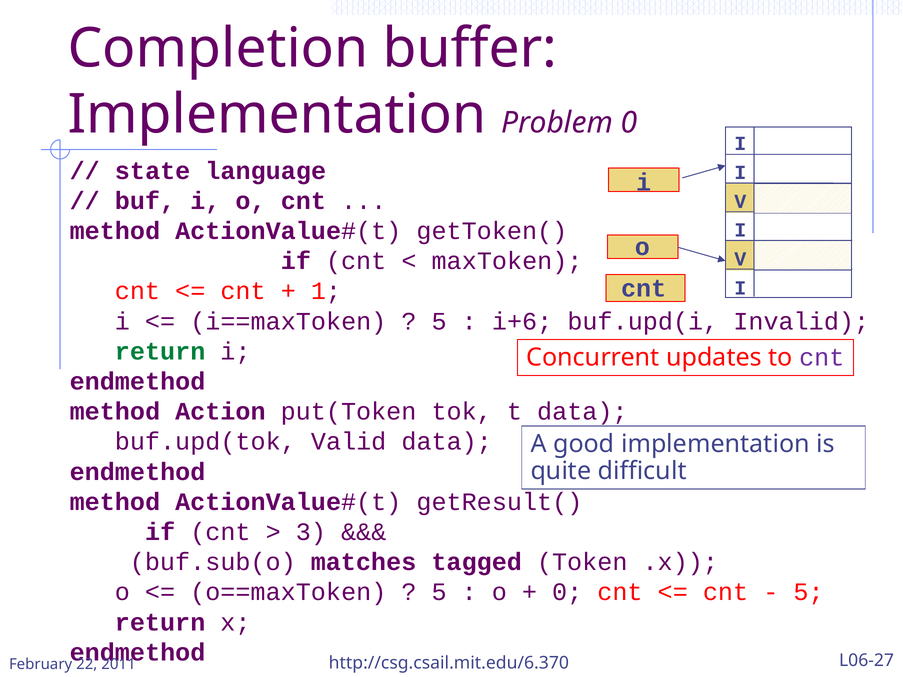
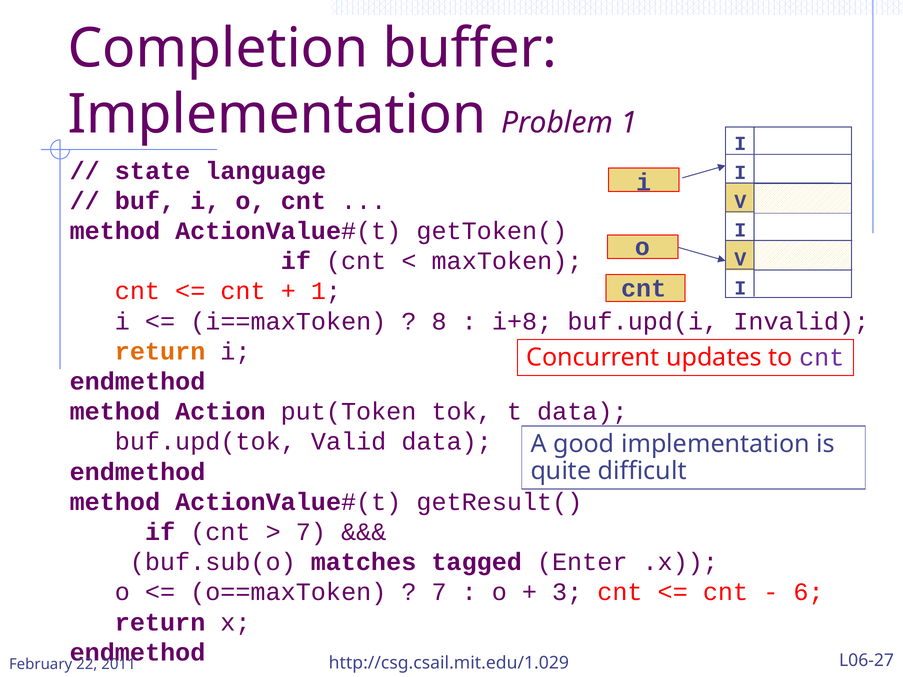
Problem 0: 0 -> 1
5 at (439, 321): 5 -> 8
i+6: i+6 -> i+8
return at (160, 351) colour: green -> orange
3 at (311, 532): 3 -> 7
Token: Token -> Enter
5 at (439, 592): 5 -> 7
0 at (567, 592): 0 -> 3
5 at (809, 592): 5 -> 6
http://csg.csail.mit.edu/6.370: http://csg.csail.mit.edu/6.370 -> http://csg.csail.mit.edu/1.029
